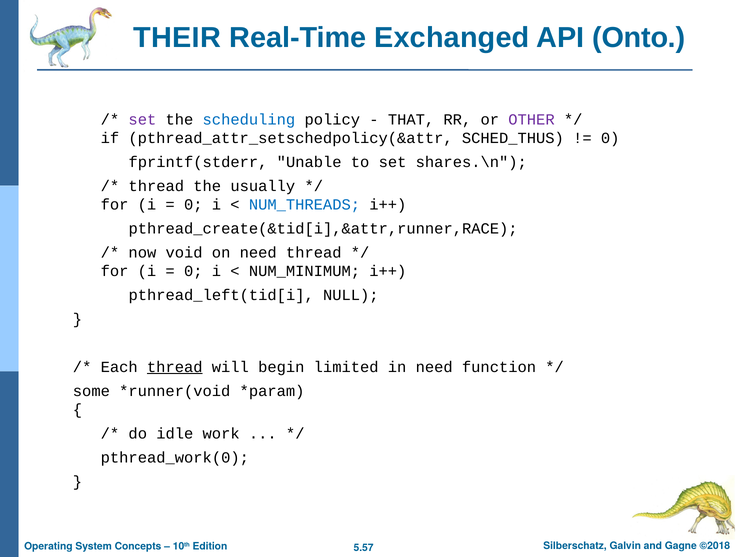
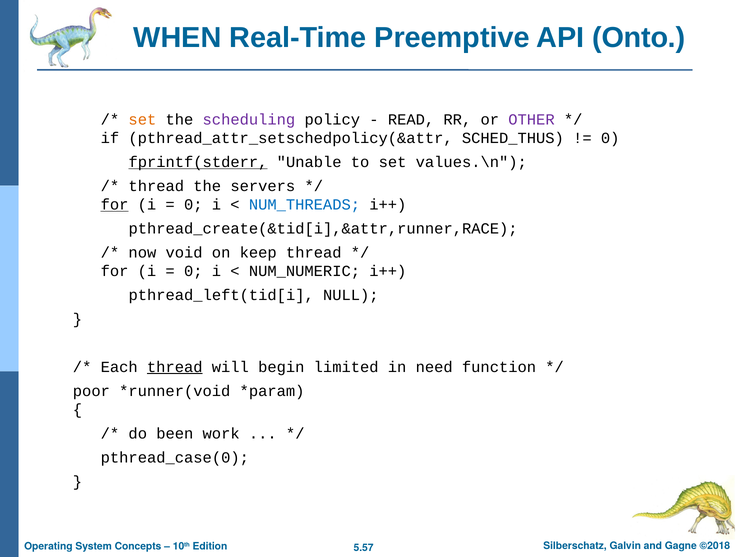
THEIR: THEIR -> WHEN
Exchanged: Exchanged -> Preemptive
set at (142, 119) colour: purple -> orange
scheduling colour: blue -> purple
THAT: THAT -> READ
fprintf(stderr underline: none -> present
shares.\n: shares.\n -> values.\n
usually: usually -> servers
for at (115, 204) underline: none -> present
on need: need -> keep
NUM_MINIMUM: NUM_MINIMUM -> NUM_NUMERIC
some: some -> poor
idle: idle -> been
pthread_work(0: pthread_work(0 -> pthread_case(0
